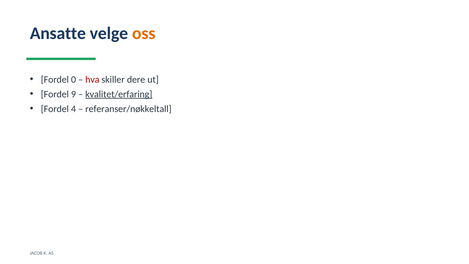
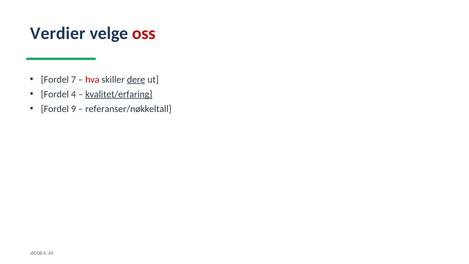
Ansatte: Ansatte -> Verdier
oss colour: orange -> red
0: 0 -> 7
dere underline: none -> present
9: 9 -> 4
4: 4 -> 9
